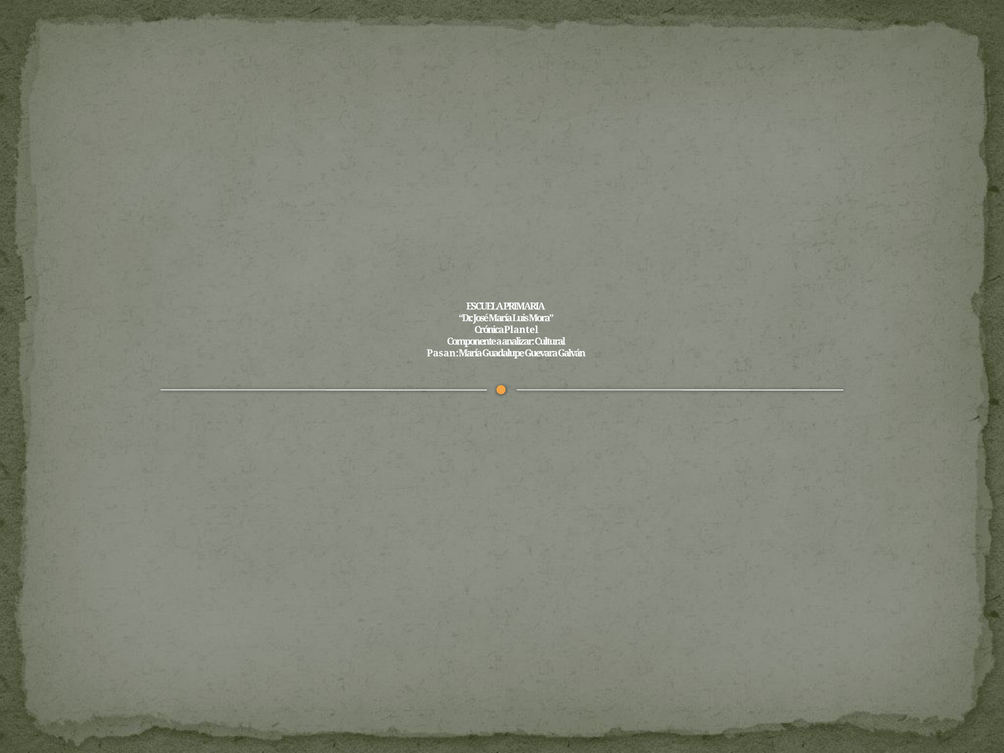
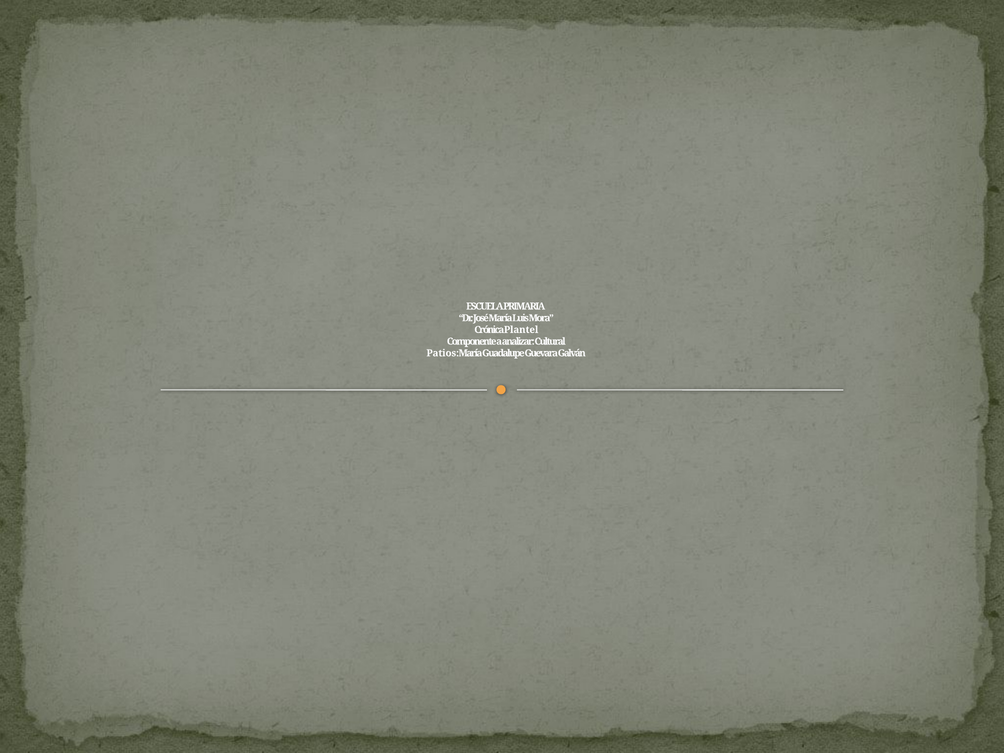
Pasan: Pasan -> Patios
